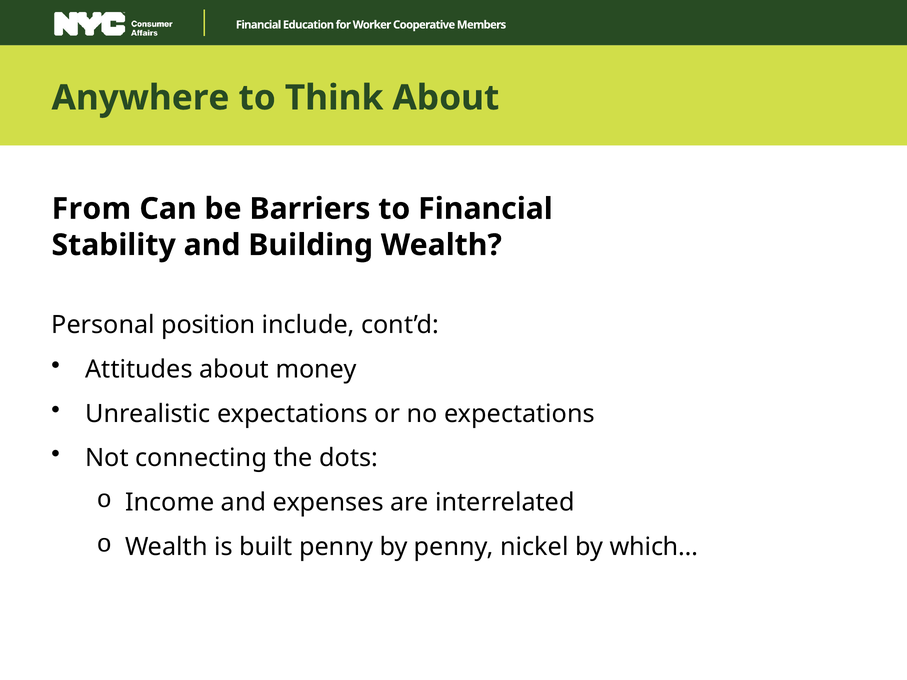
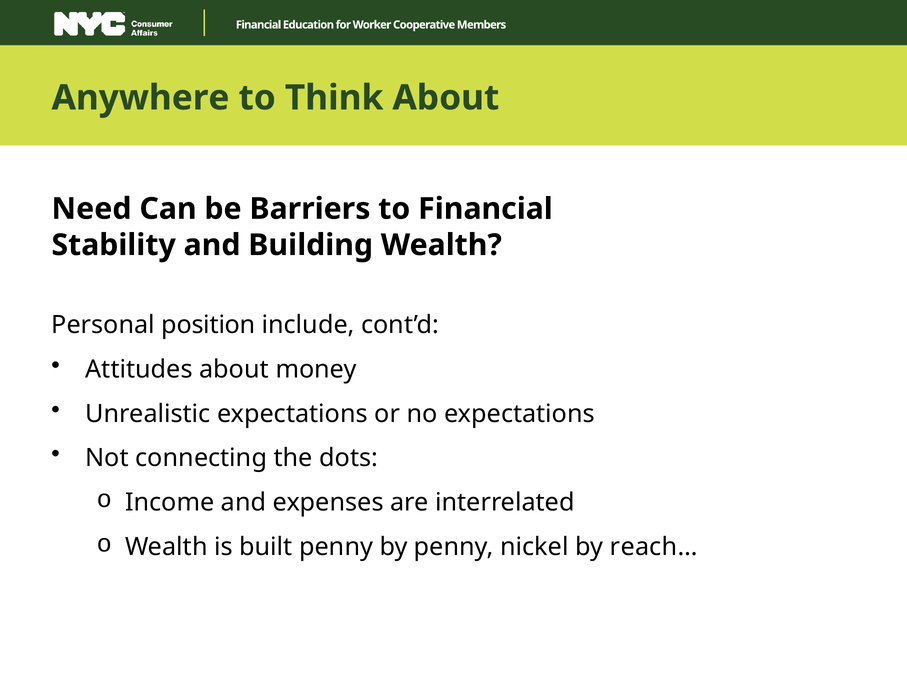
From: From -> Need
which…: which… -> reach…
